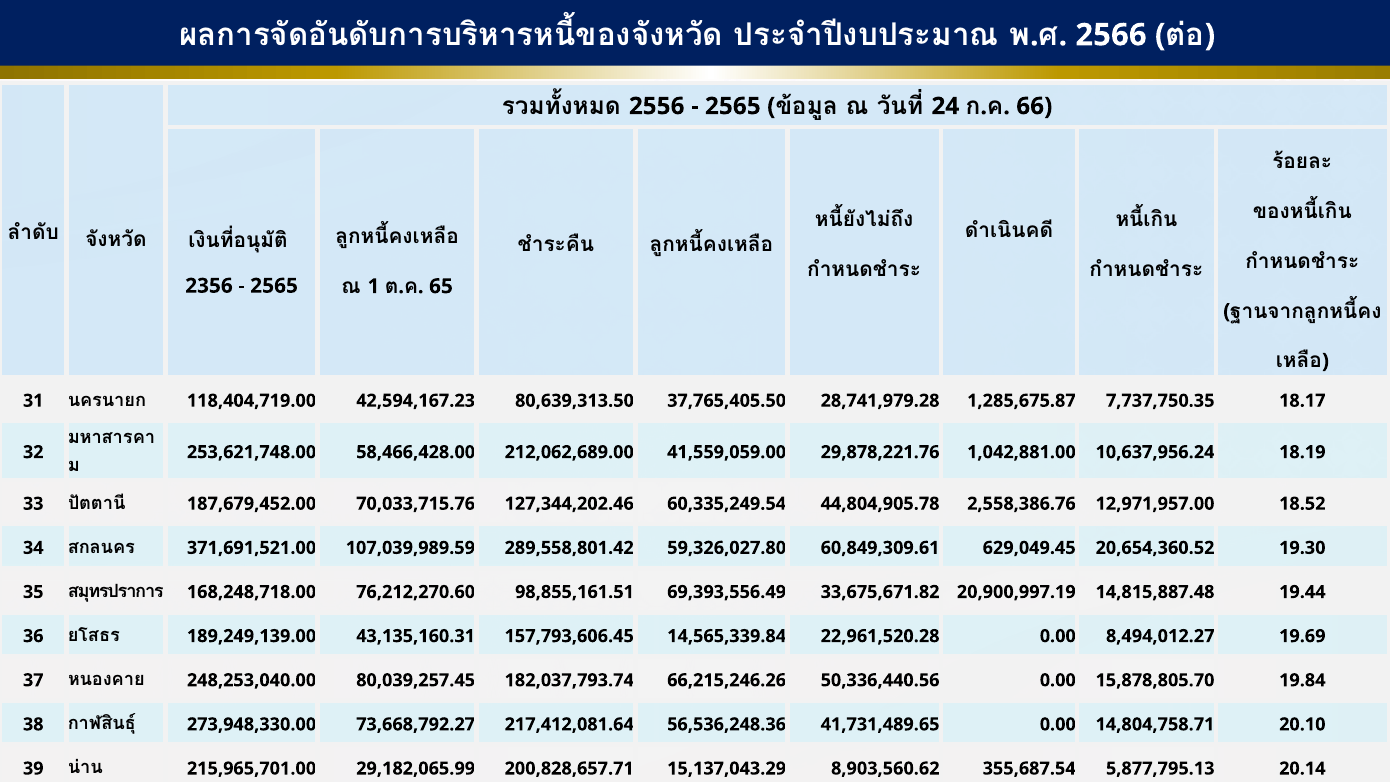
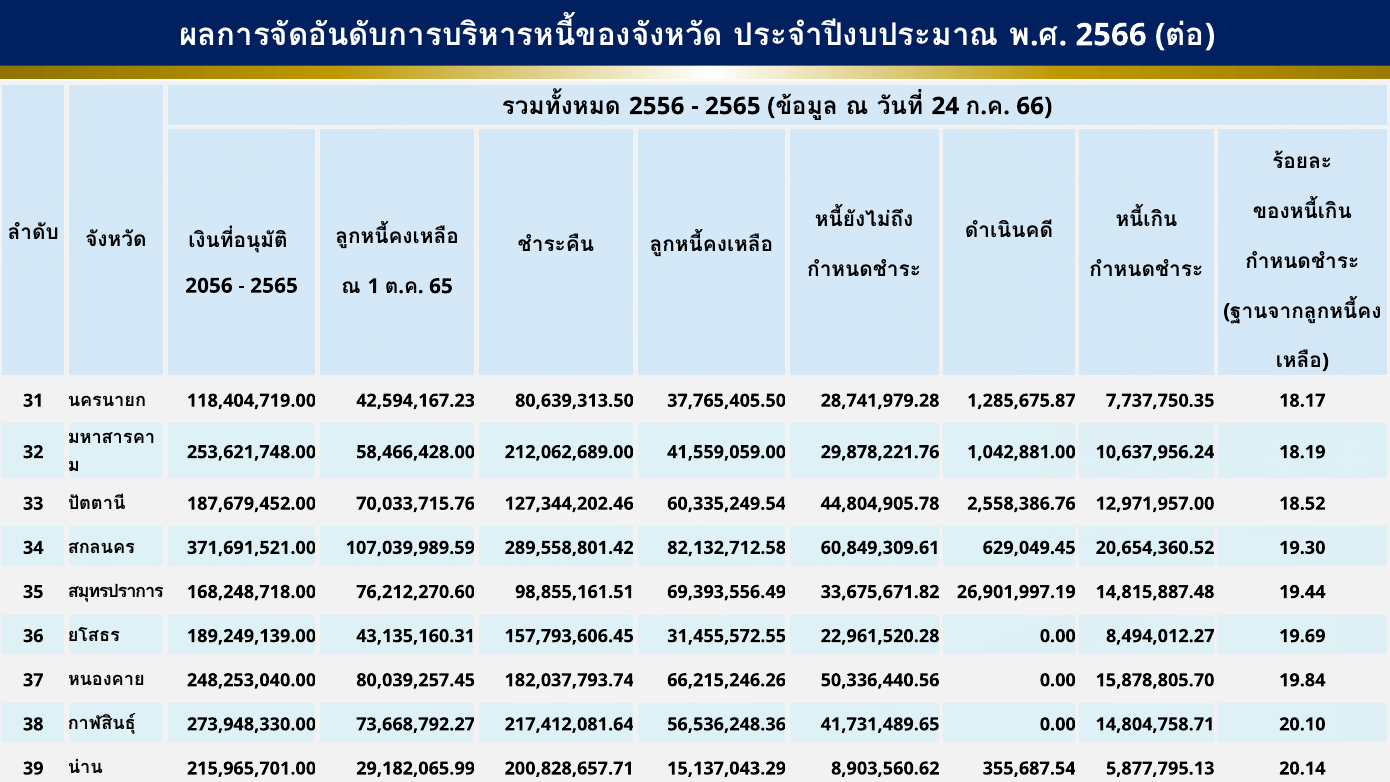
2356: 2356 -> 2056
59,326,027.80: 59,326,027.80 -> 82,132,712.58
20,900,997.19: 20,900,997.19 -> 26,901,997.19
14,565,339.84: 14,565,339.84 -> 31,455,572.55
